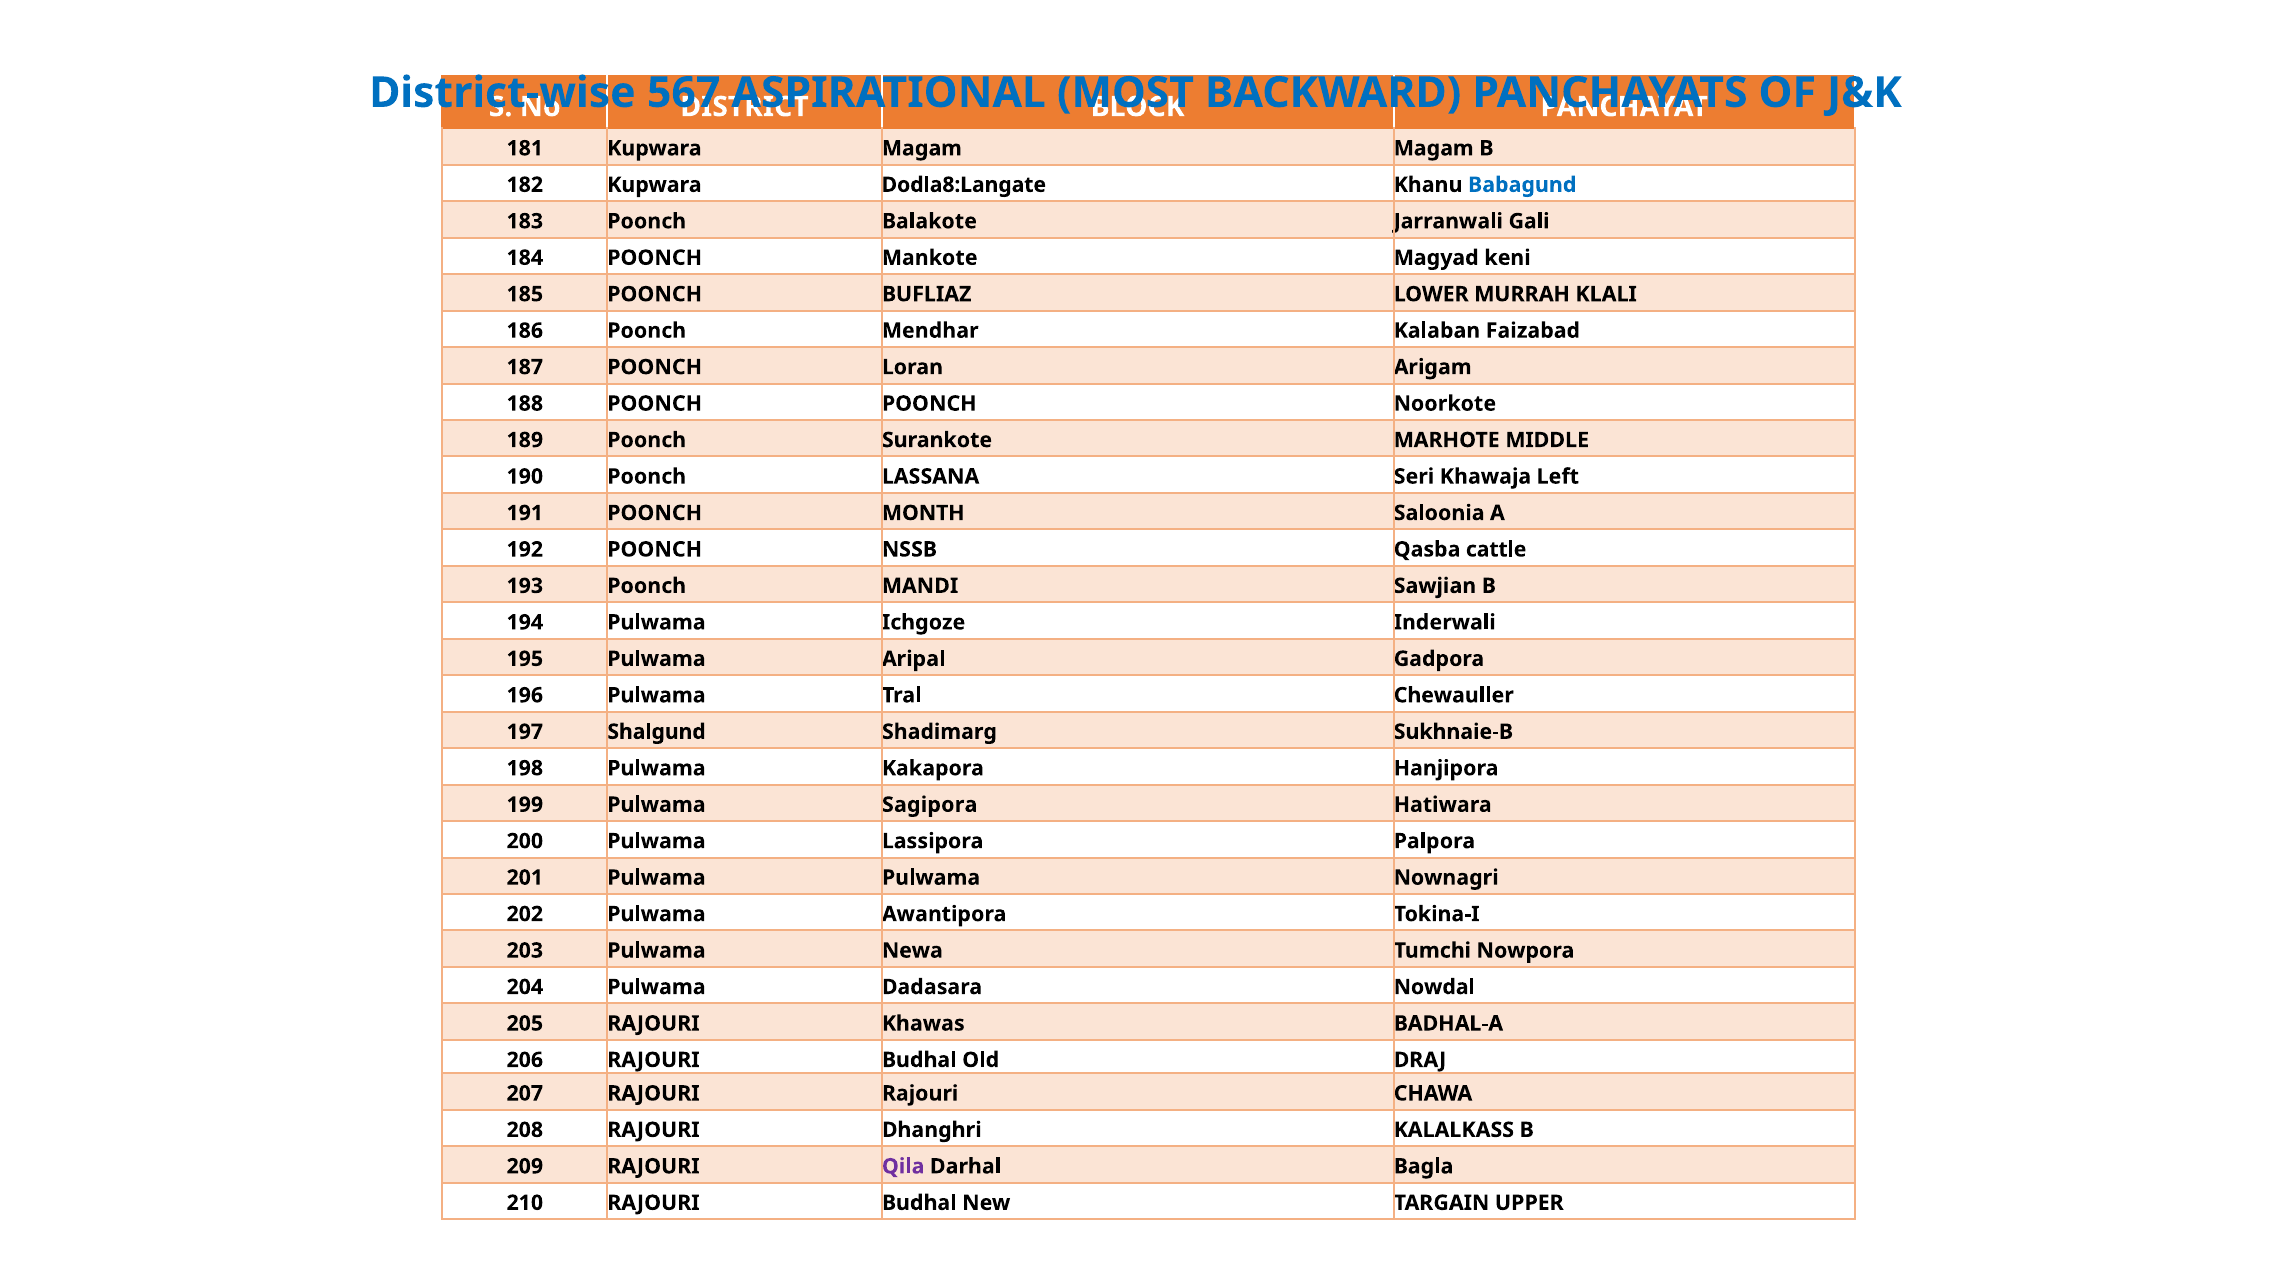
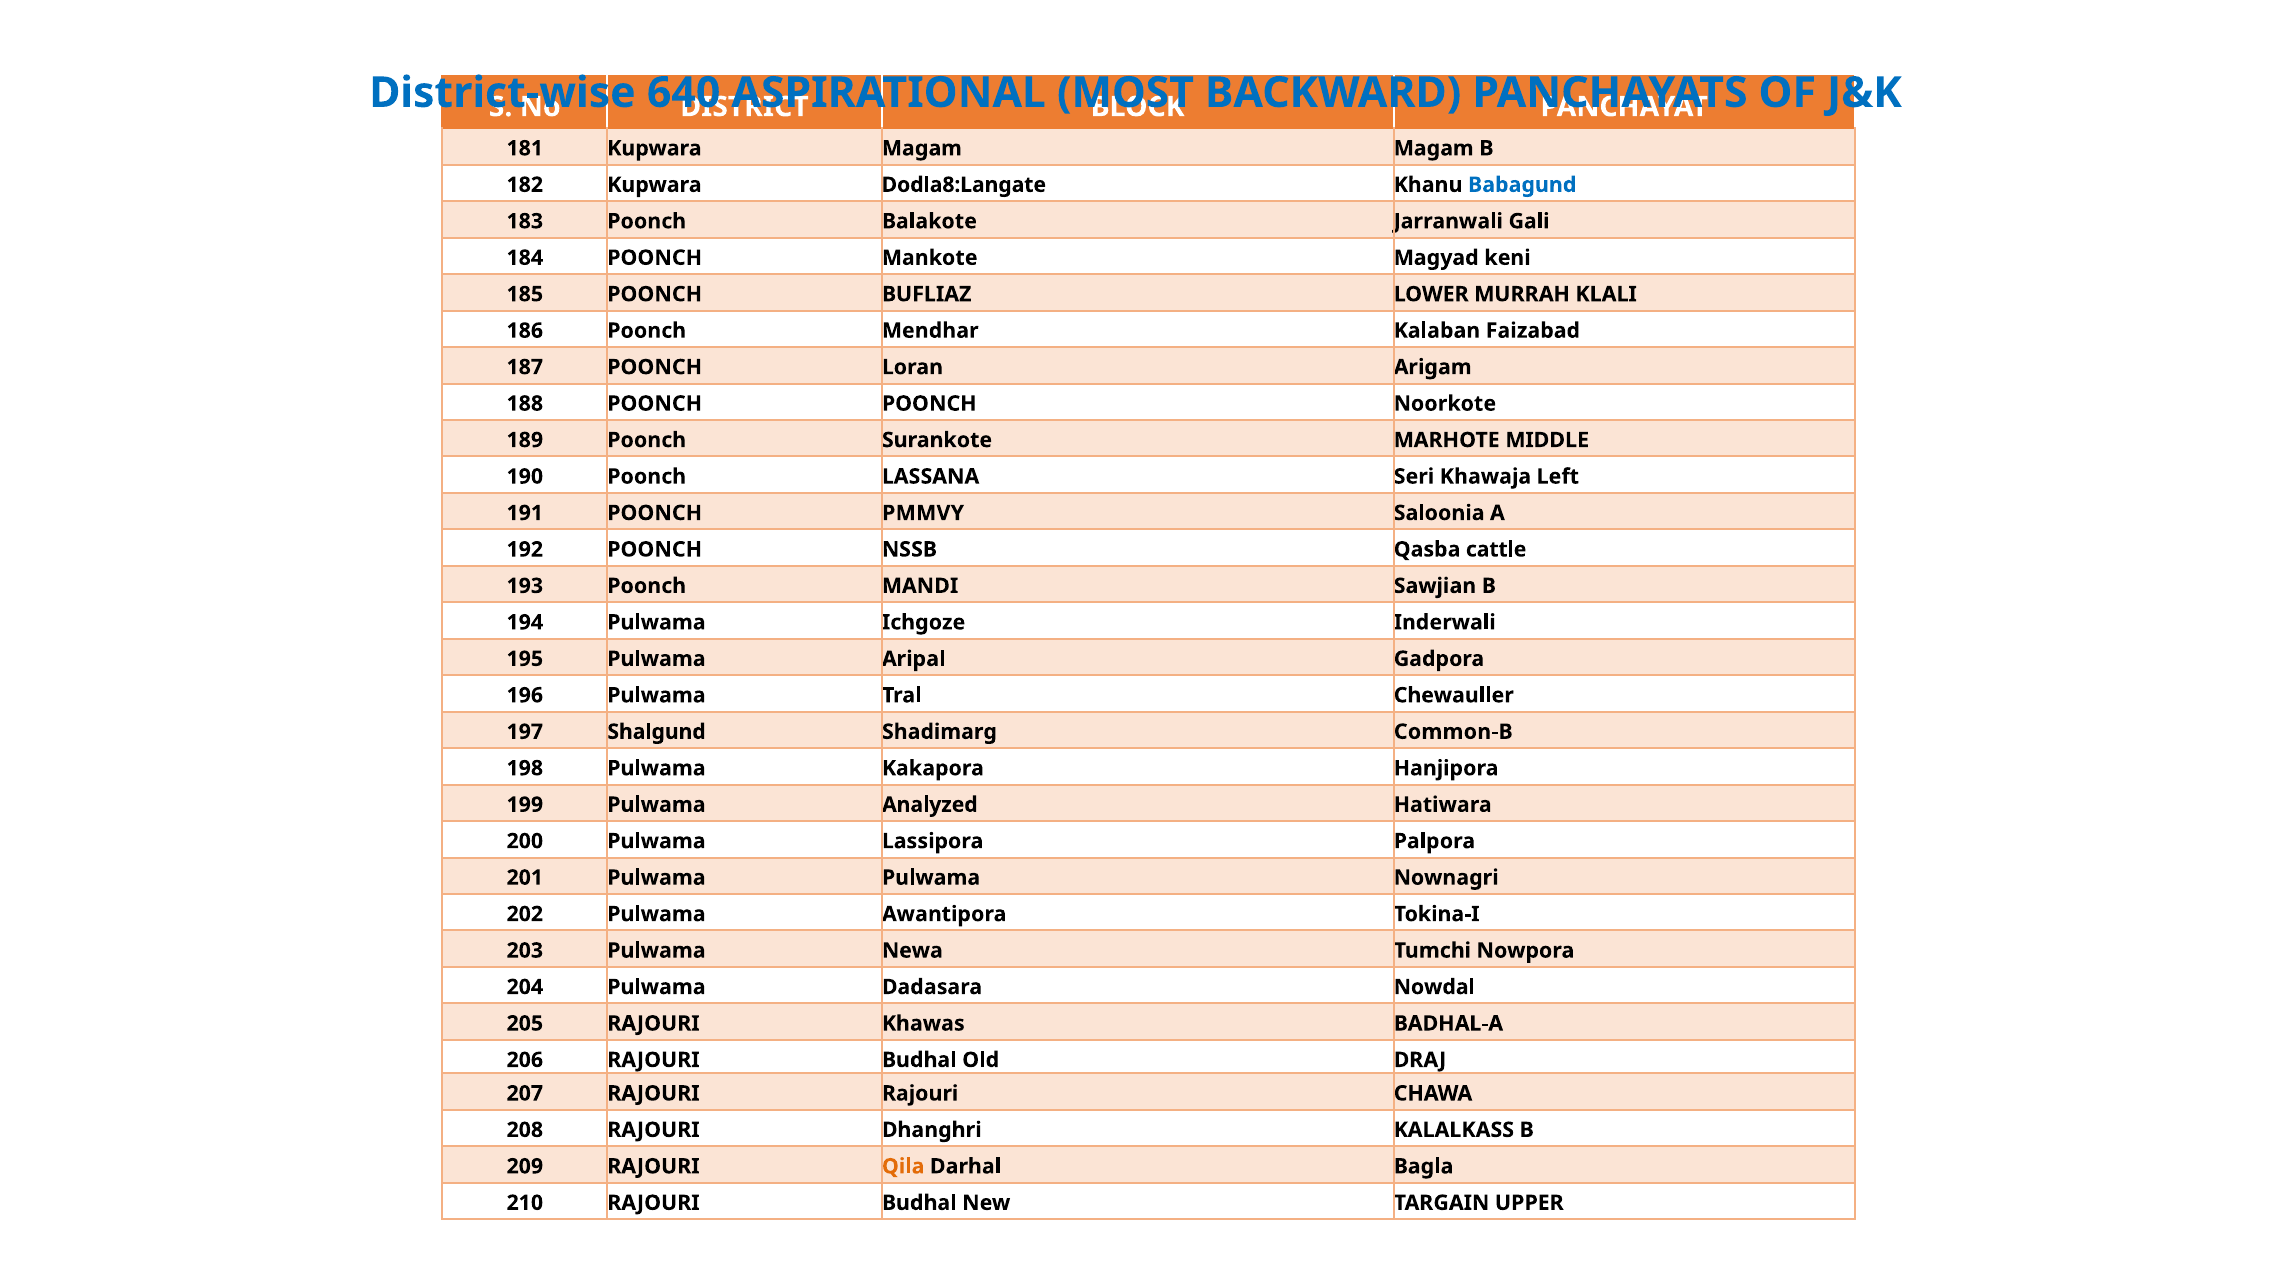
567: 567 -> 640
MONTH: MONTH -> PMMVY
Sukhnaie-B: Sukhnaie-B -> Common-B
Sagipora: Sagipora -> Analyzed
Qila colour: purple -> orange
